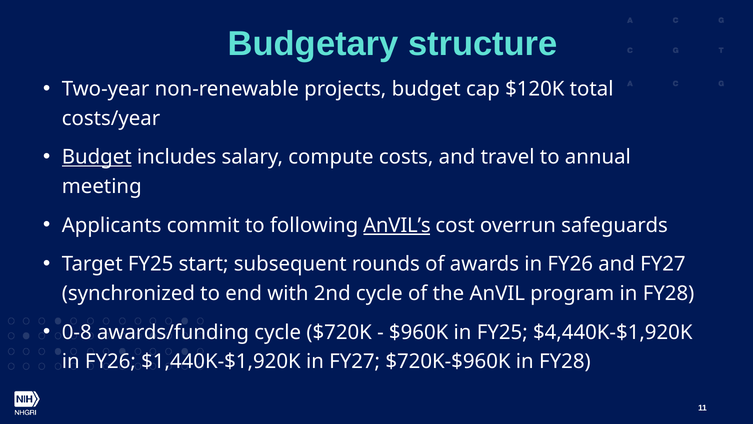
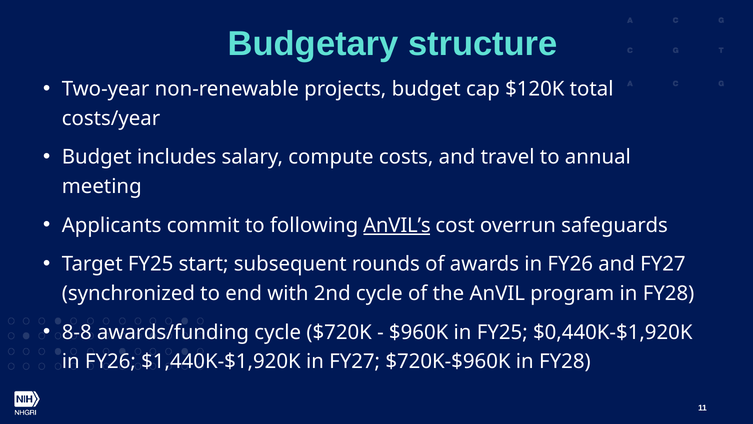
Budget at (97, 157) underline: present -> none
0-8: 0-8 -> 8-8
$4,440K-$1,920K: $4,440K-$1,920K -> $0,440K-$1,920K
